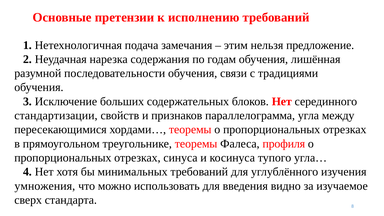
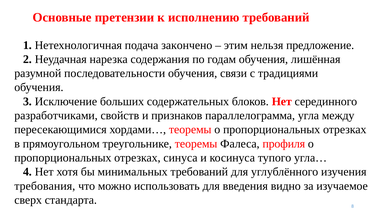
замечания: замечания -> закончено
стандартизации: стандартизации -> разработчиками
умножения: умножения -> требования
